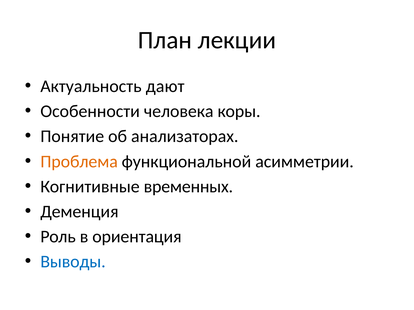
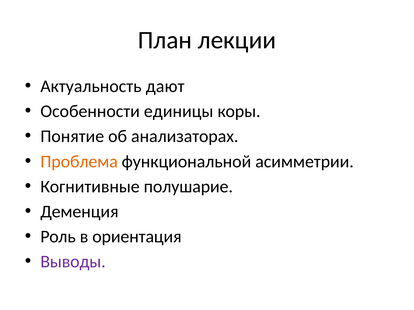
человека: человека -> единицы
временных: временных -> полушарие
Выводы colour: blue -> purple
